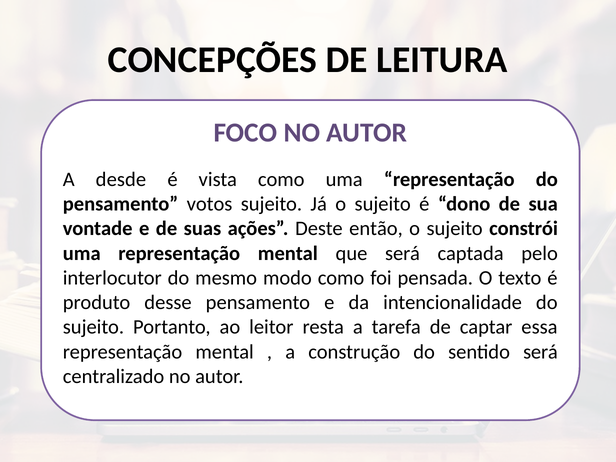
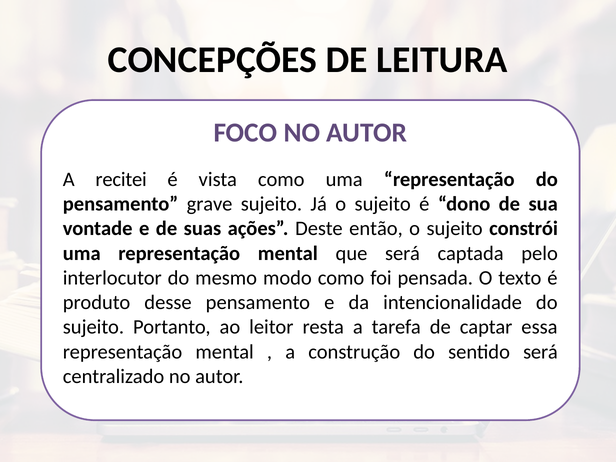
desde: desde -> recitei
votos: votos -> grave
